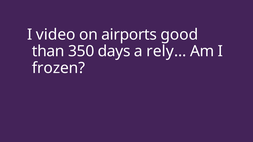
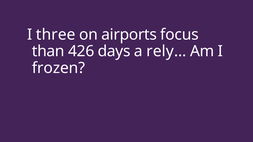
video: video -> three
good: good -> focus
350: 350 -> 426
